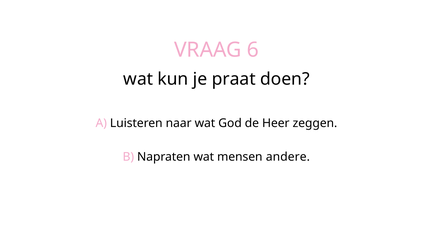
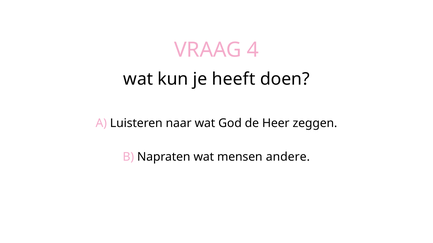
6: 6 -> 4
praat: praat -> heeft
